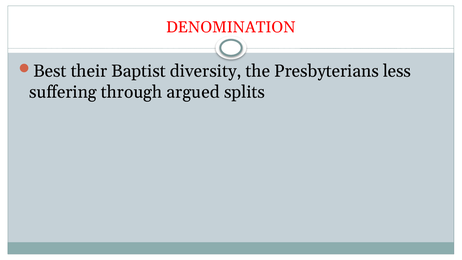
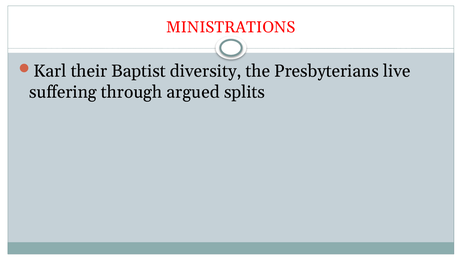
DENOMINATION: DENOMINATION -> MINISTRATIONS
Best: Best -> Karl
less: less -> live
